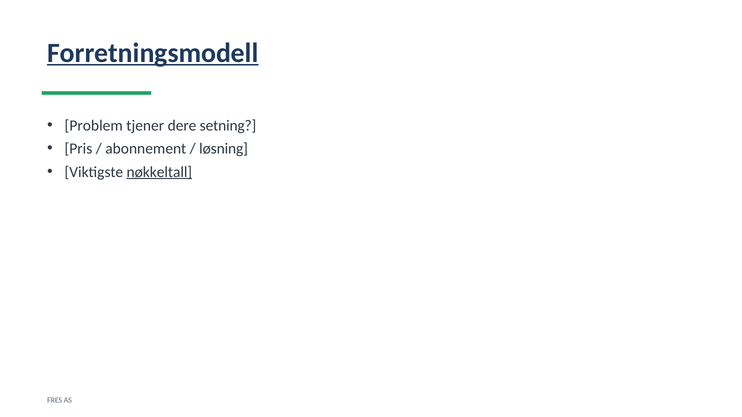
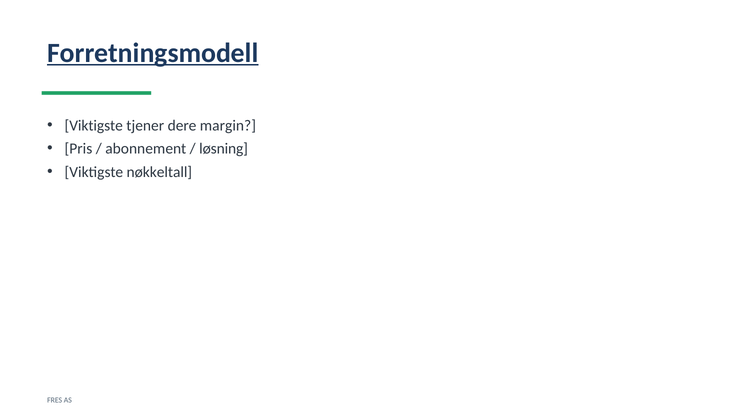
Problem at (94, 126): Problem -> Viktigste
setning: setning -> margin
nøkkeltall underline: present -> none
